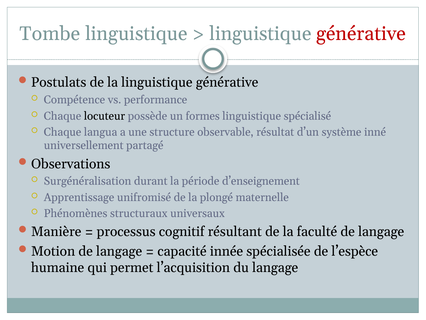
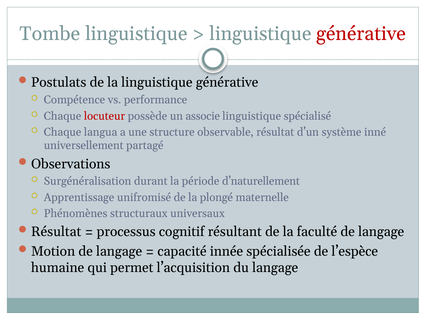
locuteur colour: black -> red
formes: formes -> associe
d’enseignement: d’enseignement -> d’naturellement
Manière at (56, 231): Manière -> Résultat
